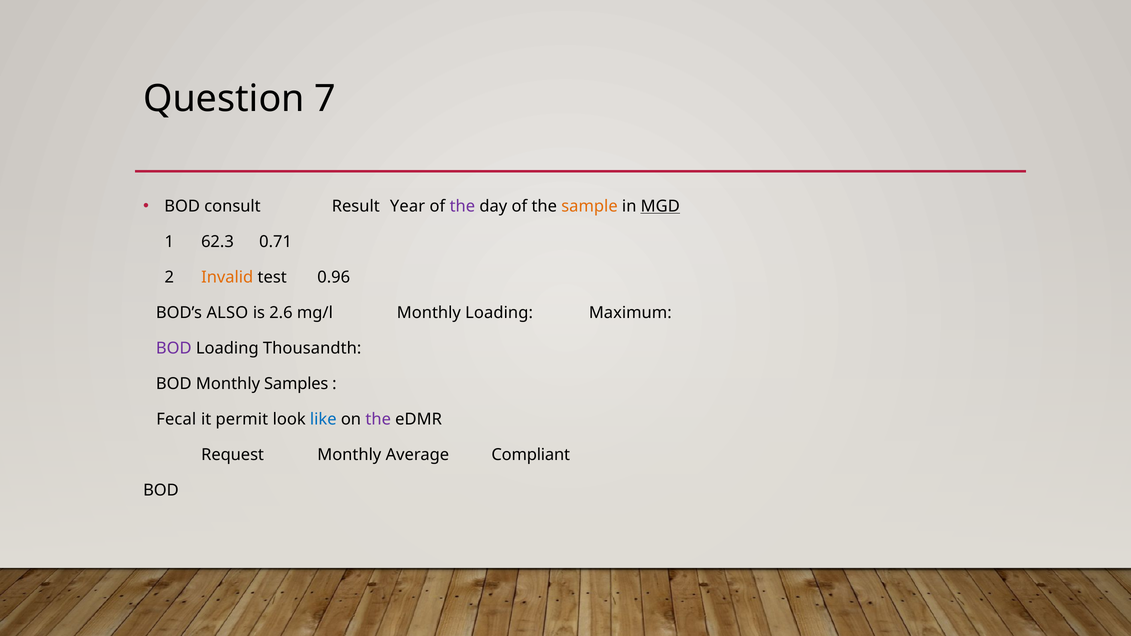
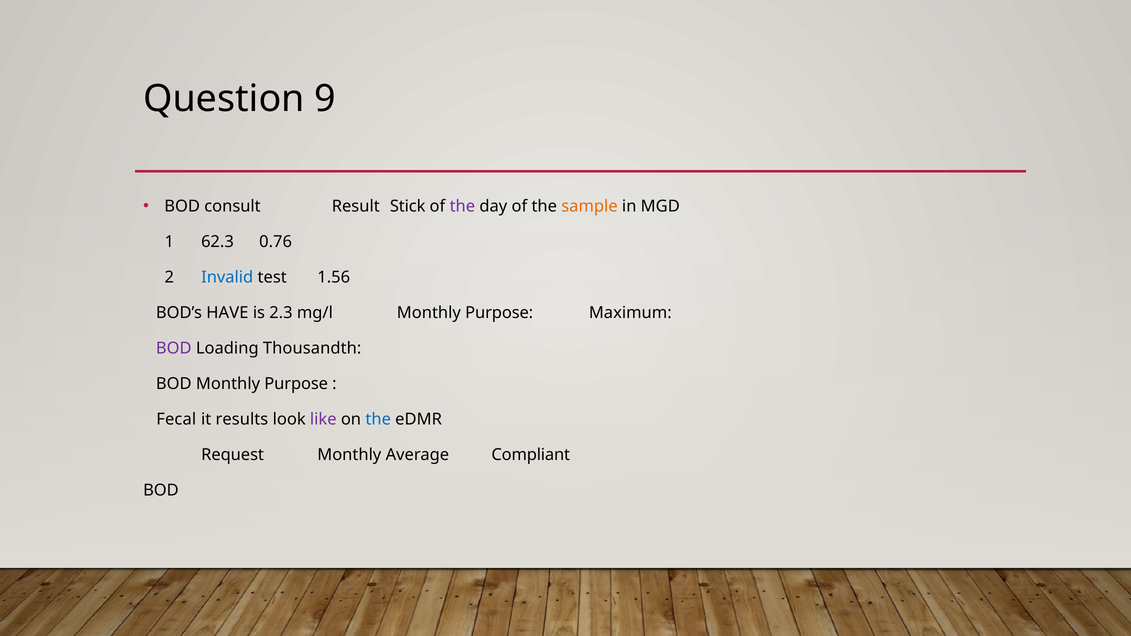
7: 7 -> 9
Year: Year -> Stick
MGD underline: present -> none
0.71: 0.71 -> 0.76
Invalid colour: orange -> blue
0.96: 0.96 -> 1.56
ALSO: ALSO -> HAVE
2.6: 2.6 -> 2.3
mg/l Monthly Loading: Loading -> Purpose
BOD Monthly Samples: Samples -> Purpose
permit: permit -> results
like colour: blue -> purple
the at (378, 419) colour: purple -> blue
